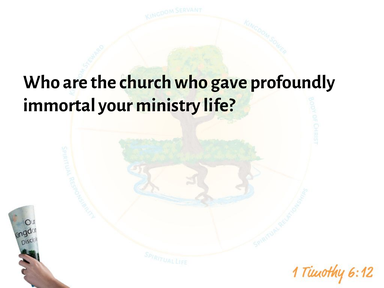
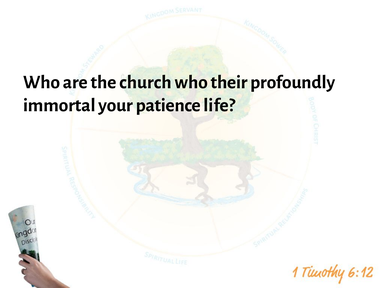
gave: gave -> their
ministry: ministry -> patience
